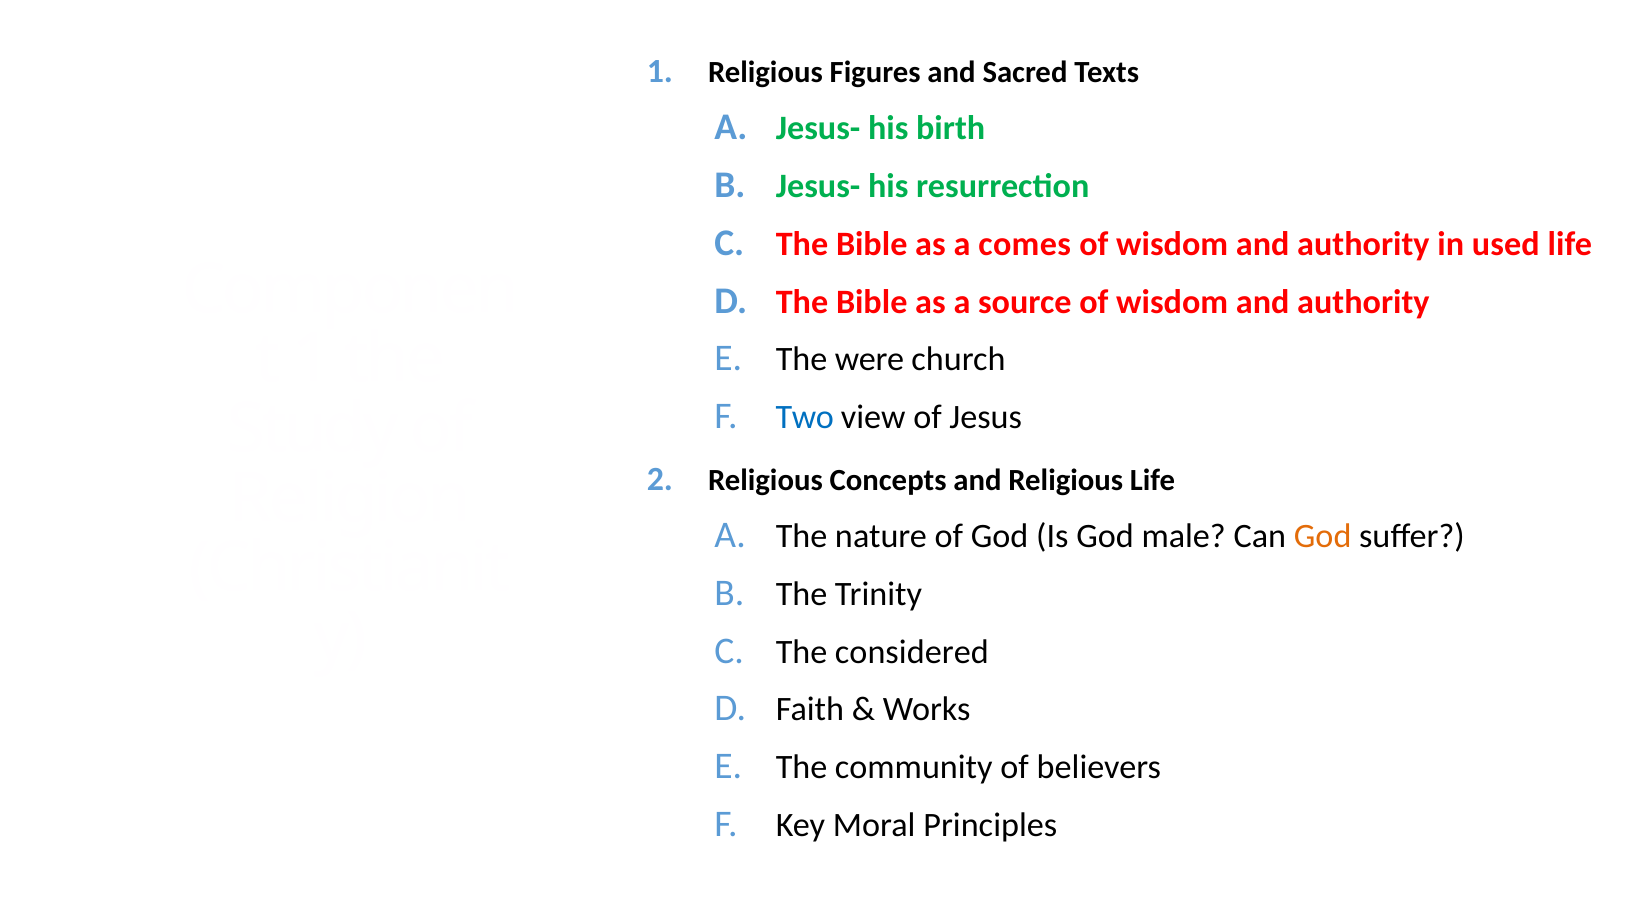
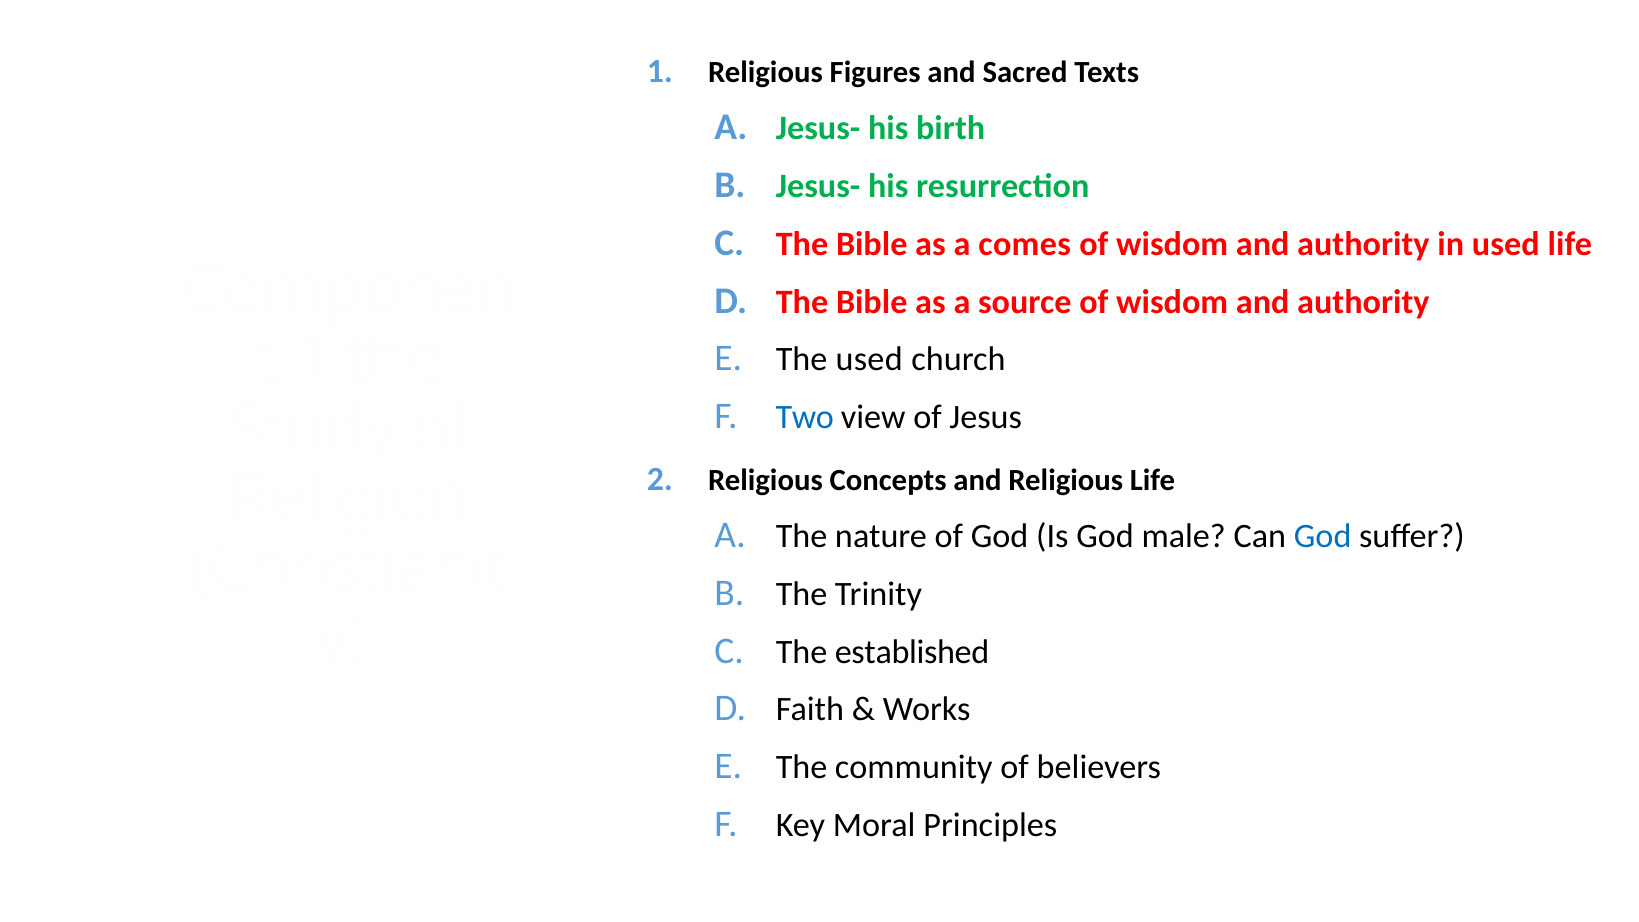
The were: were -> used
God at (1323, 536) colour: orange -> blue
considered: considered -> established
